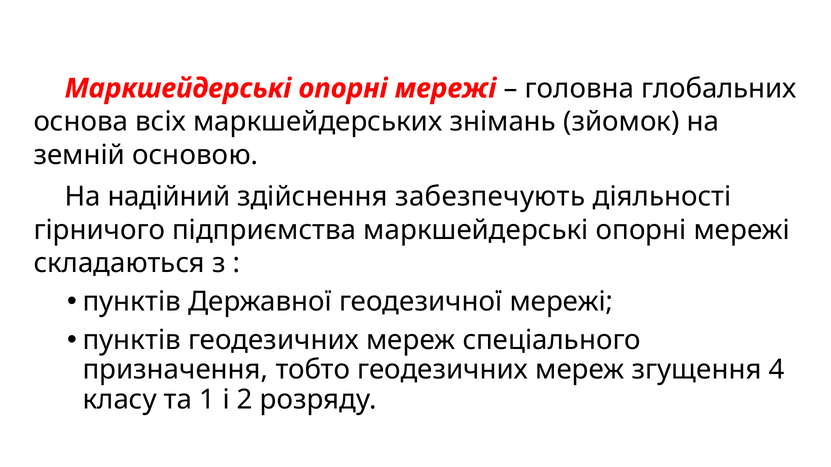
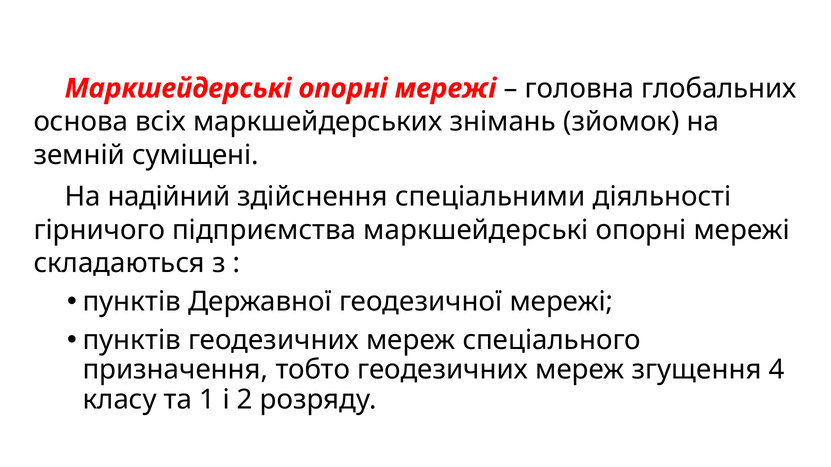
основою: основою -> суміщені
забезпечують: забезпечують -> спеціальними
